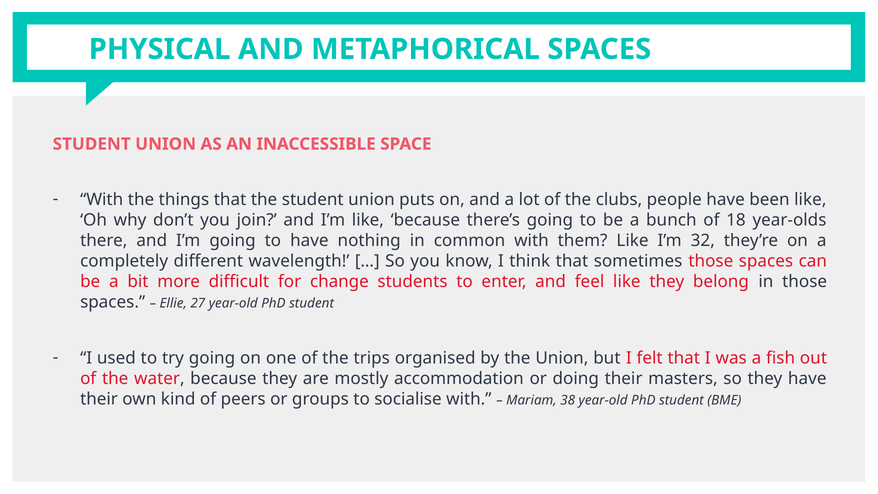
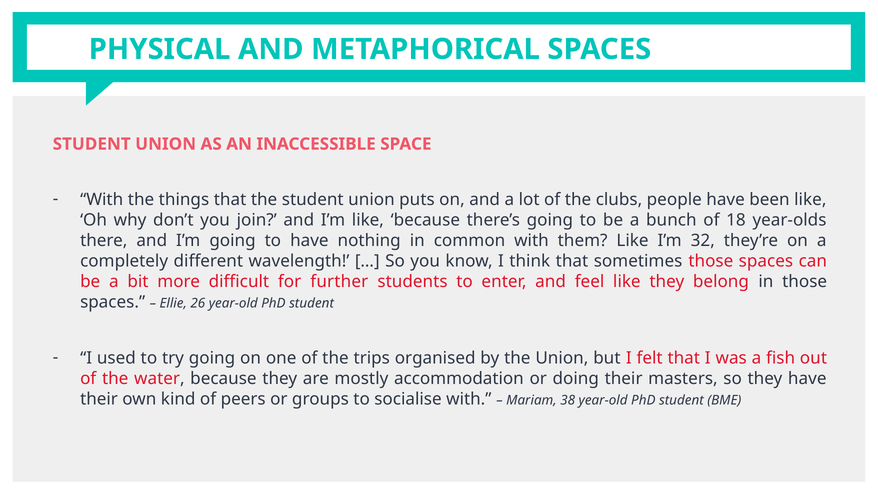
change: change -> further
27: 27 -> 26
